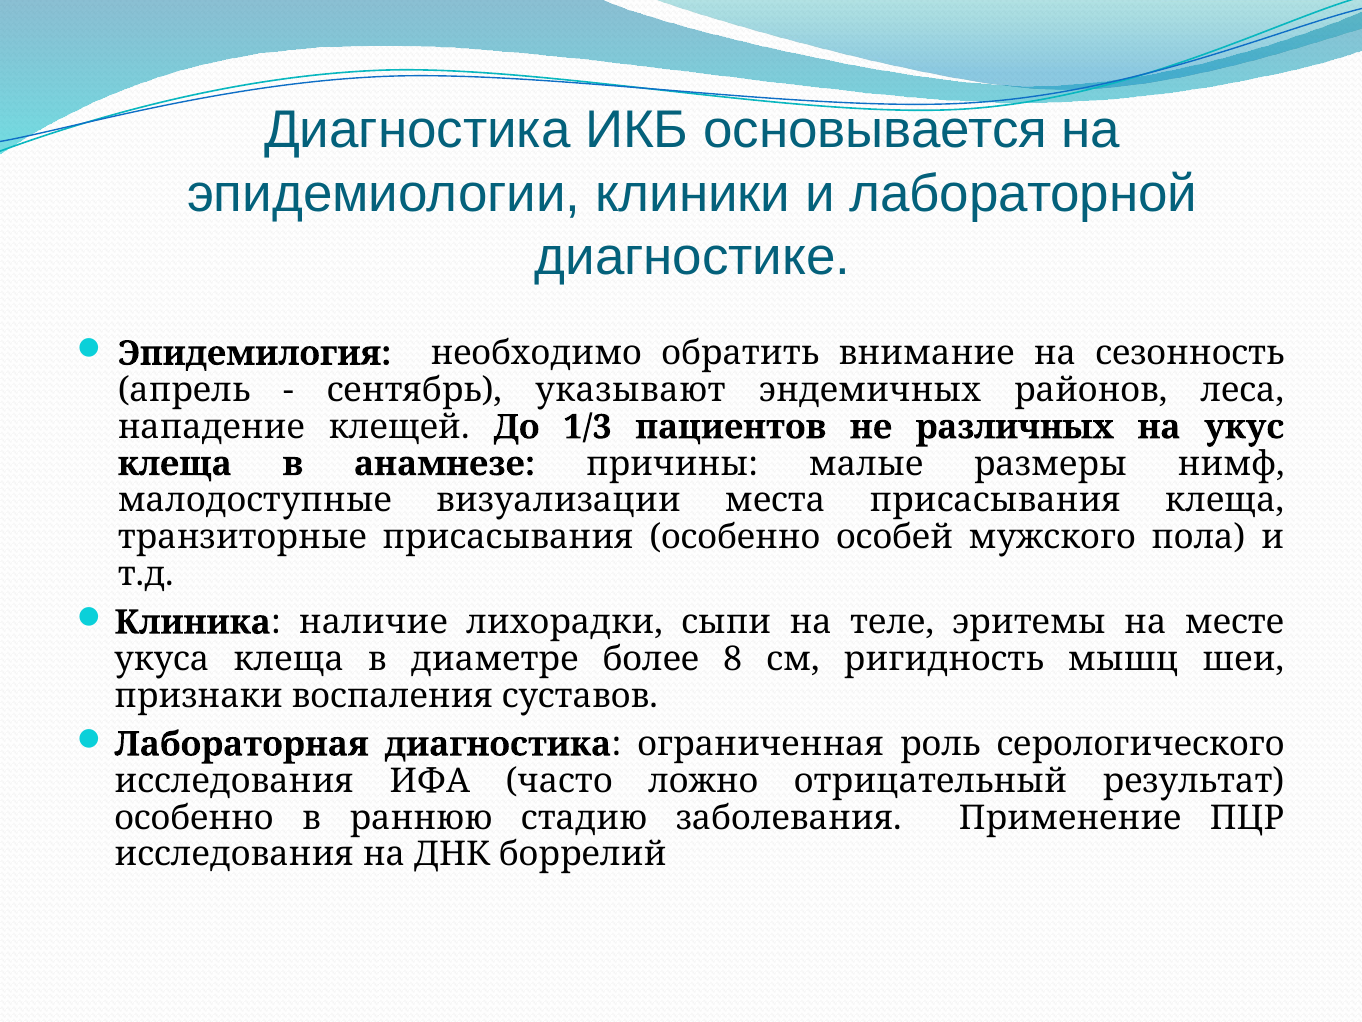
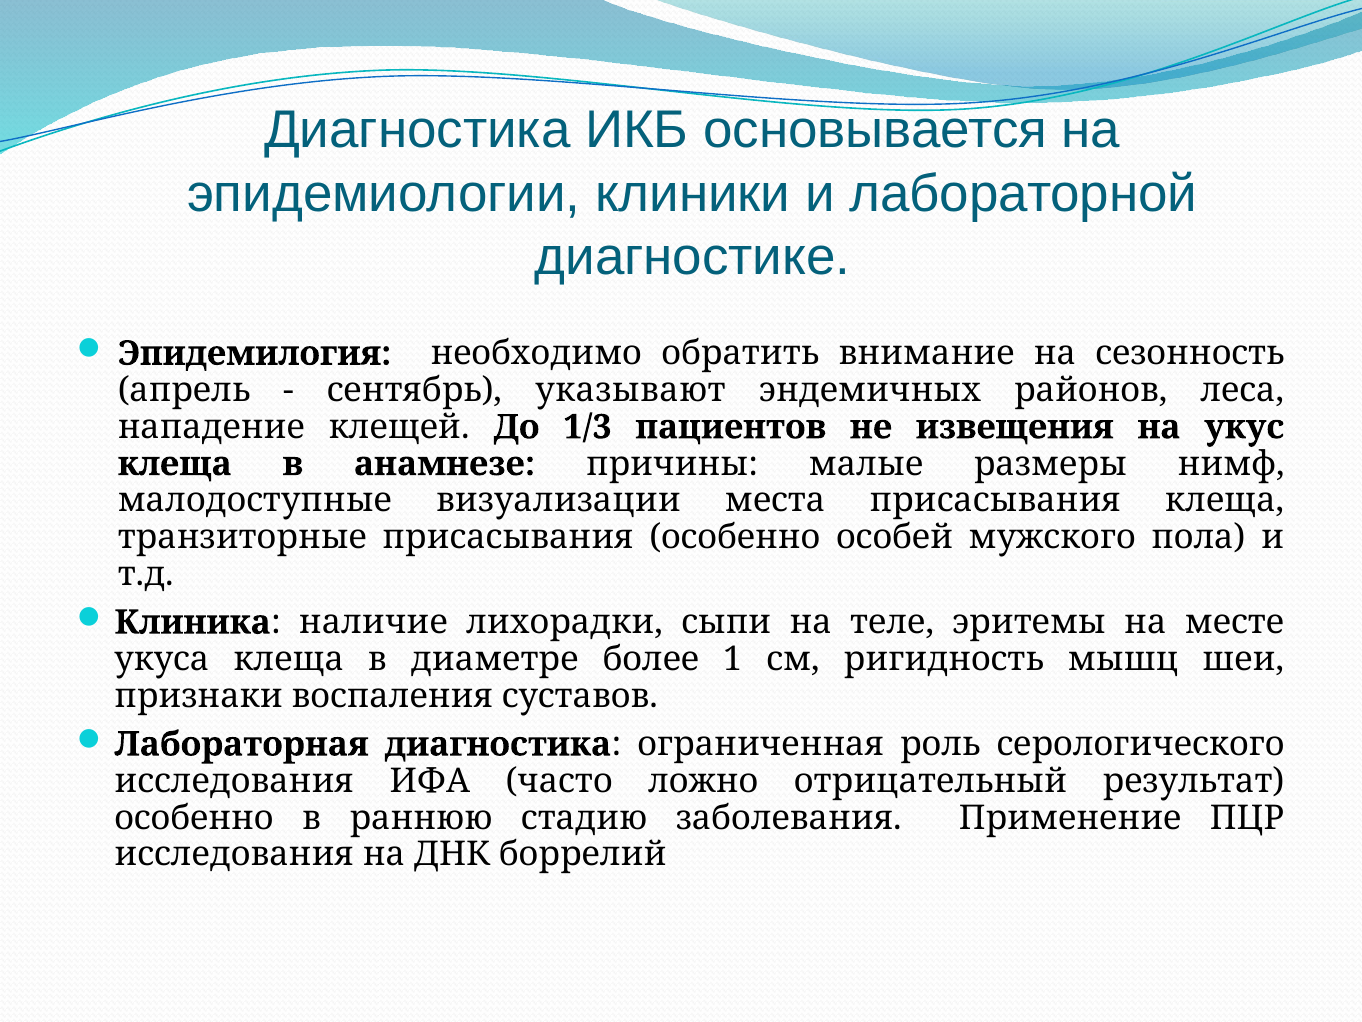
различных: различных -> извещения
8: 8 -> 1
